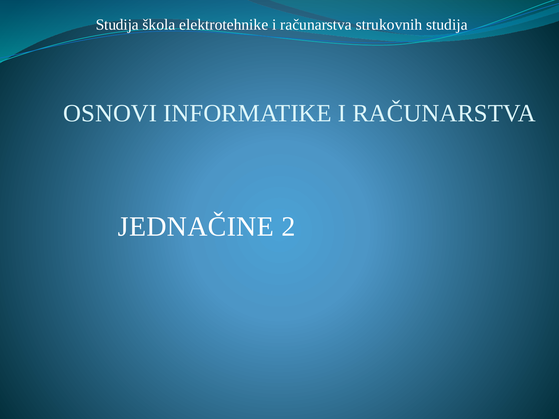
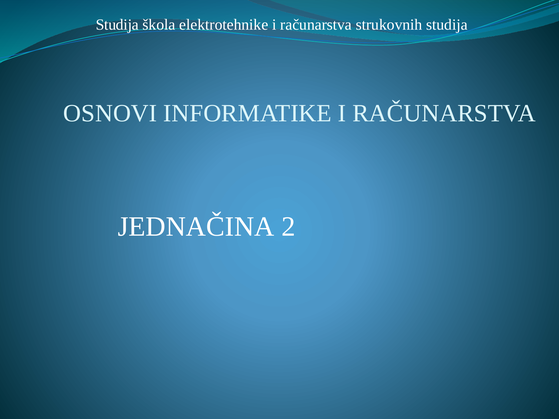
JEDNAČINE: JEDNAČINE -> JEDNAČINA
